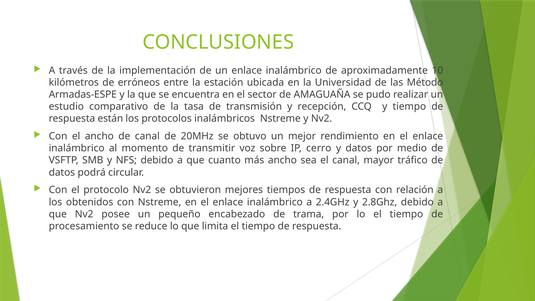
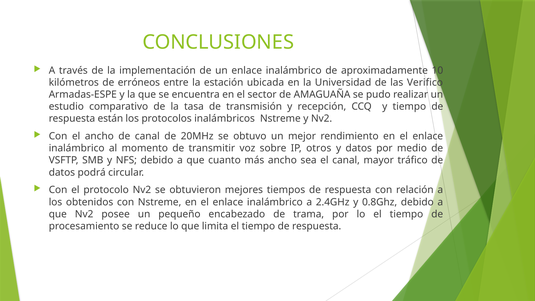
Método: Método -> Verifico
cerro: cerro -> otros
2.8Ghz: 2.8Ghz -> 0.8Ghz
